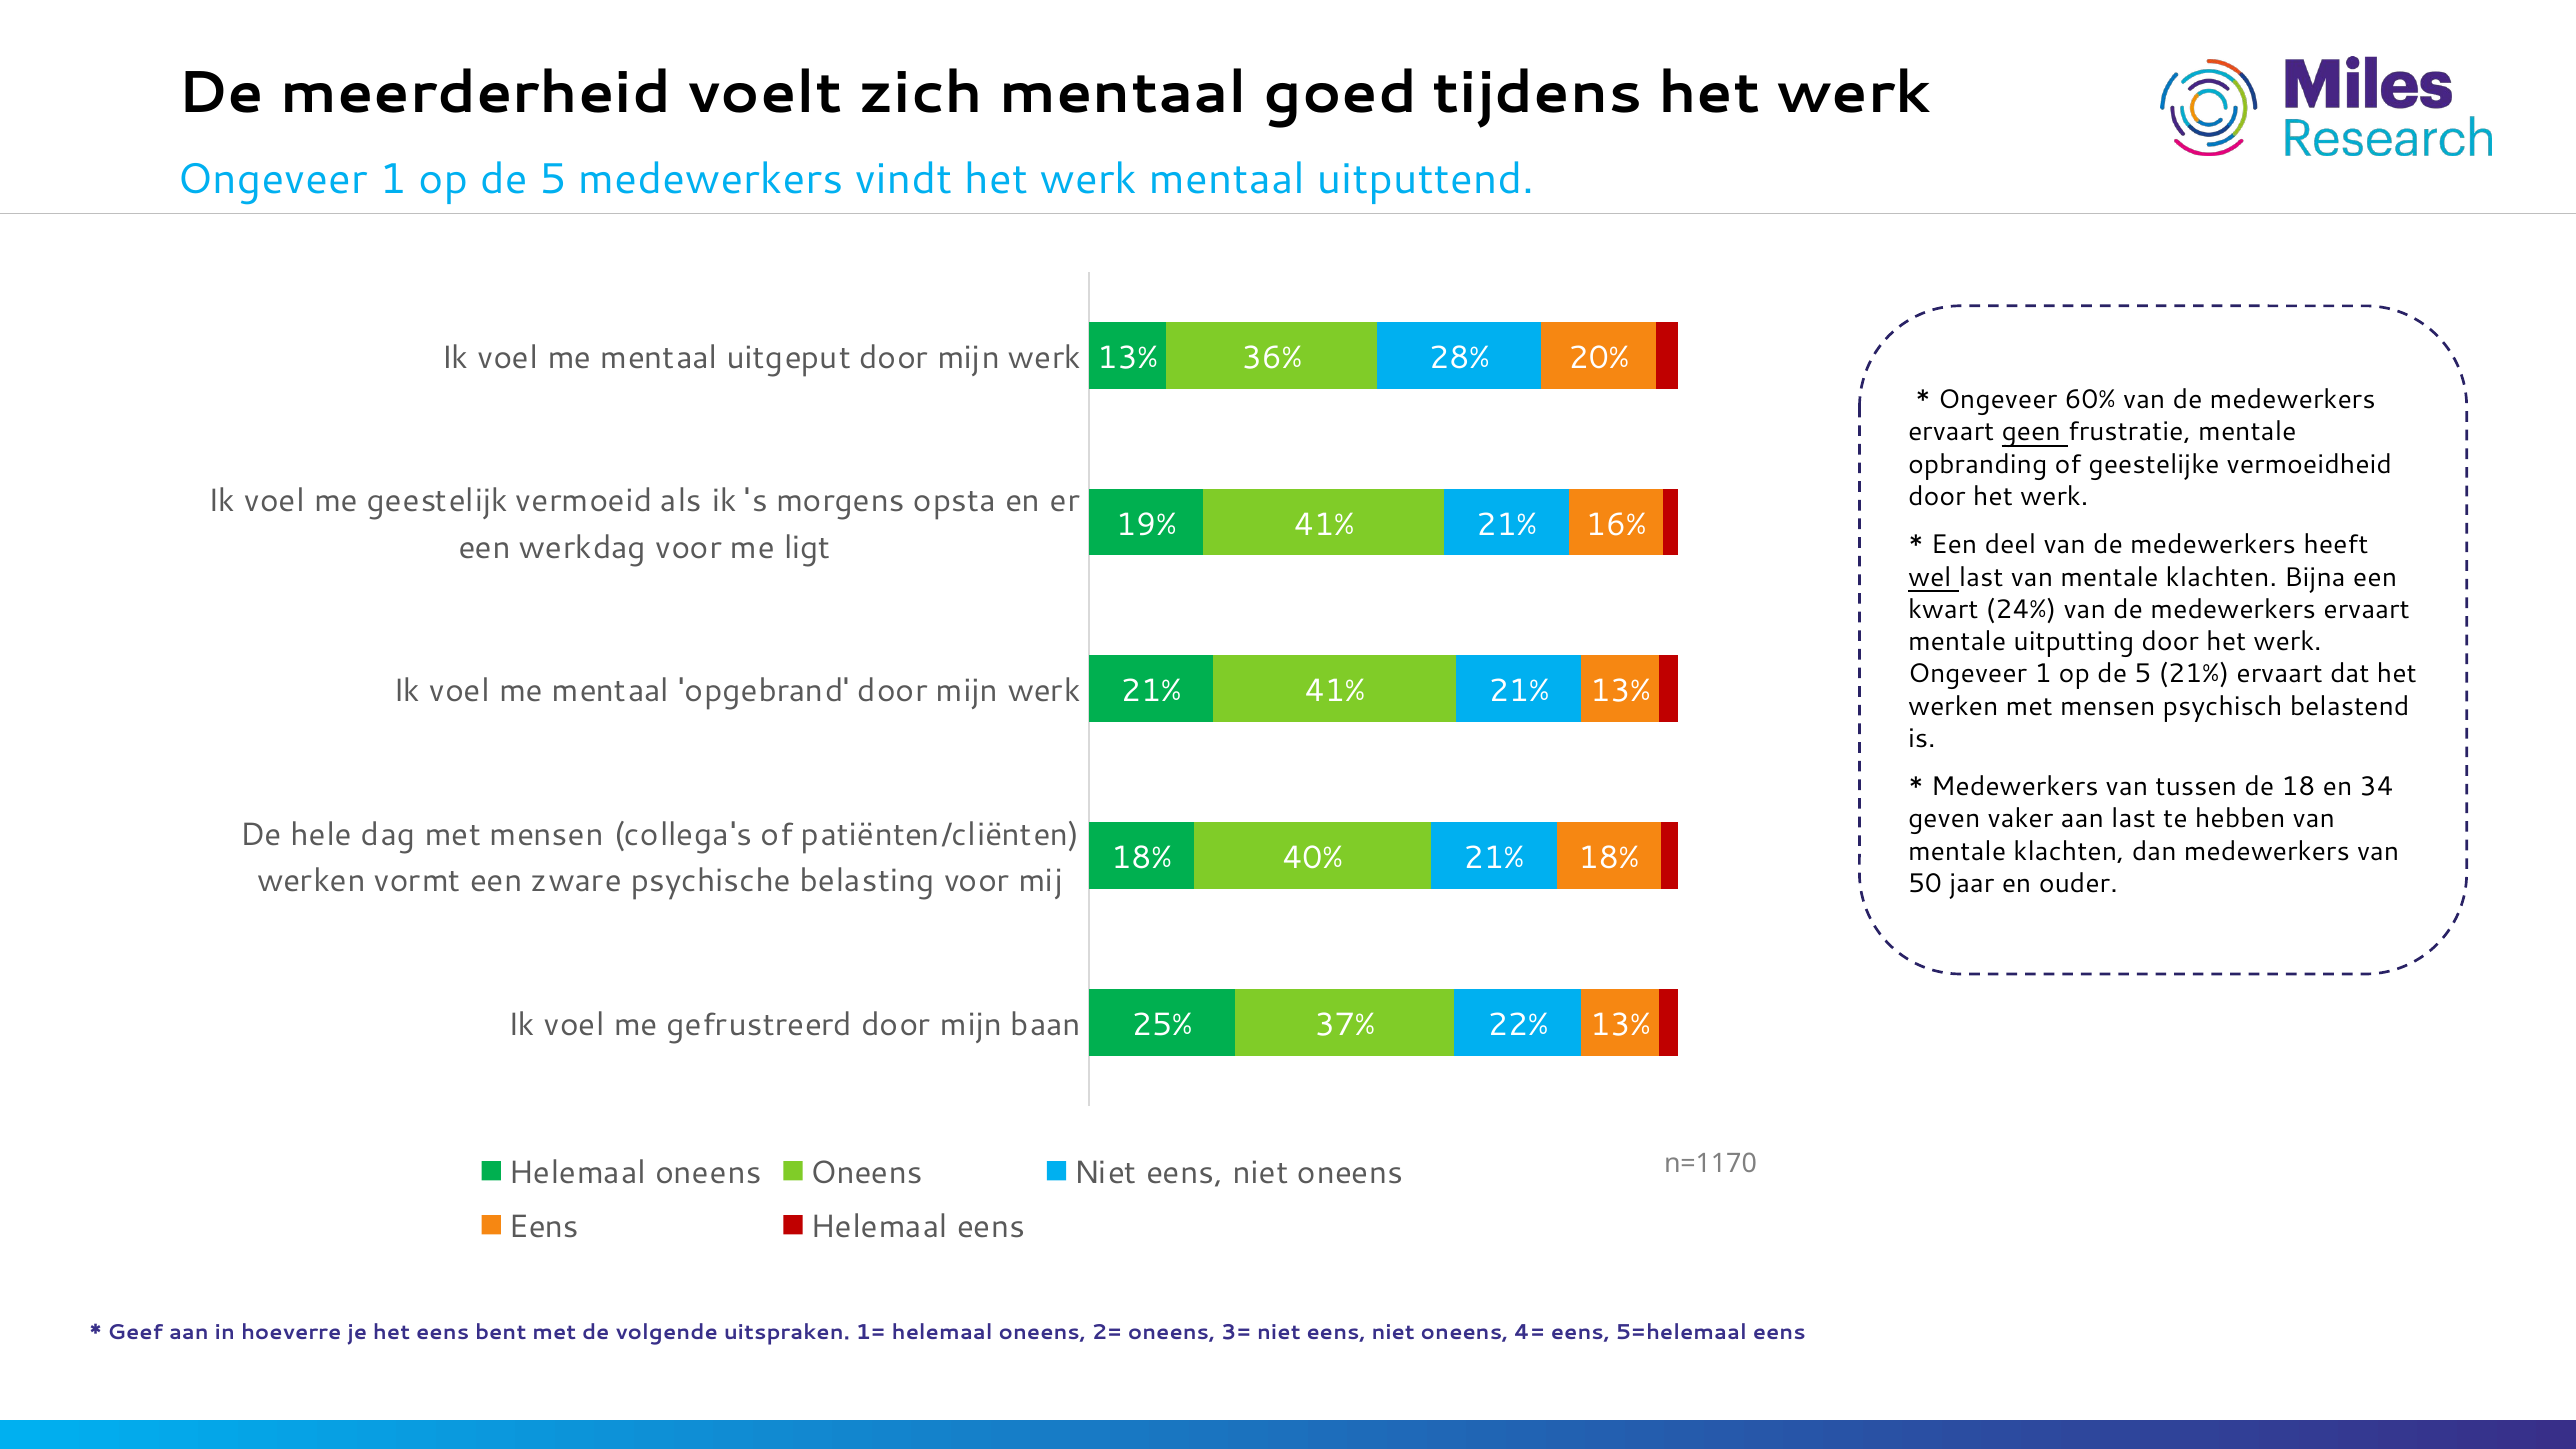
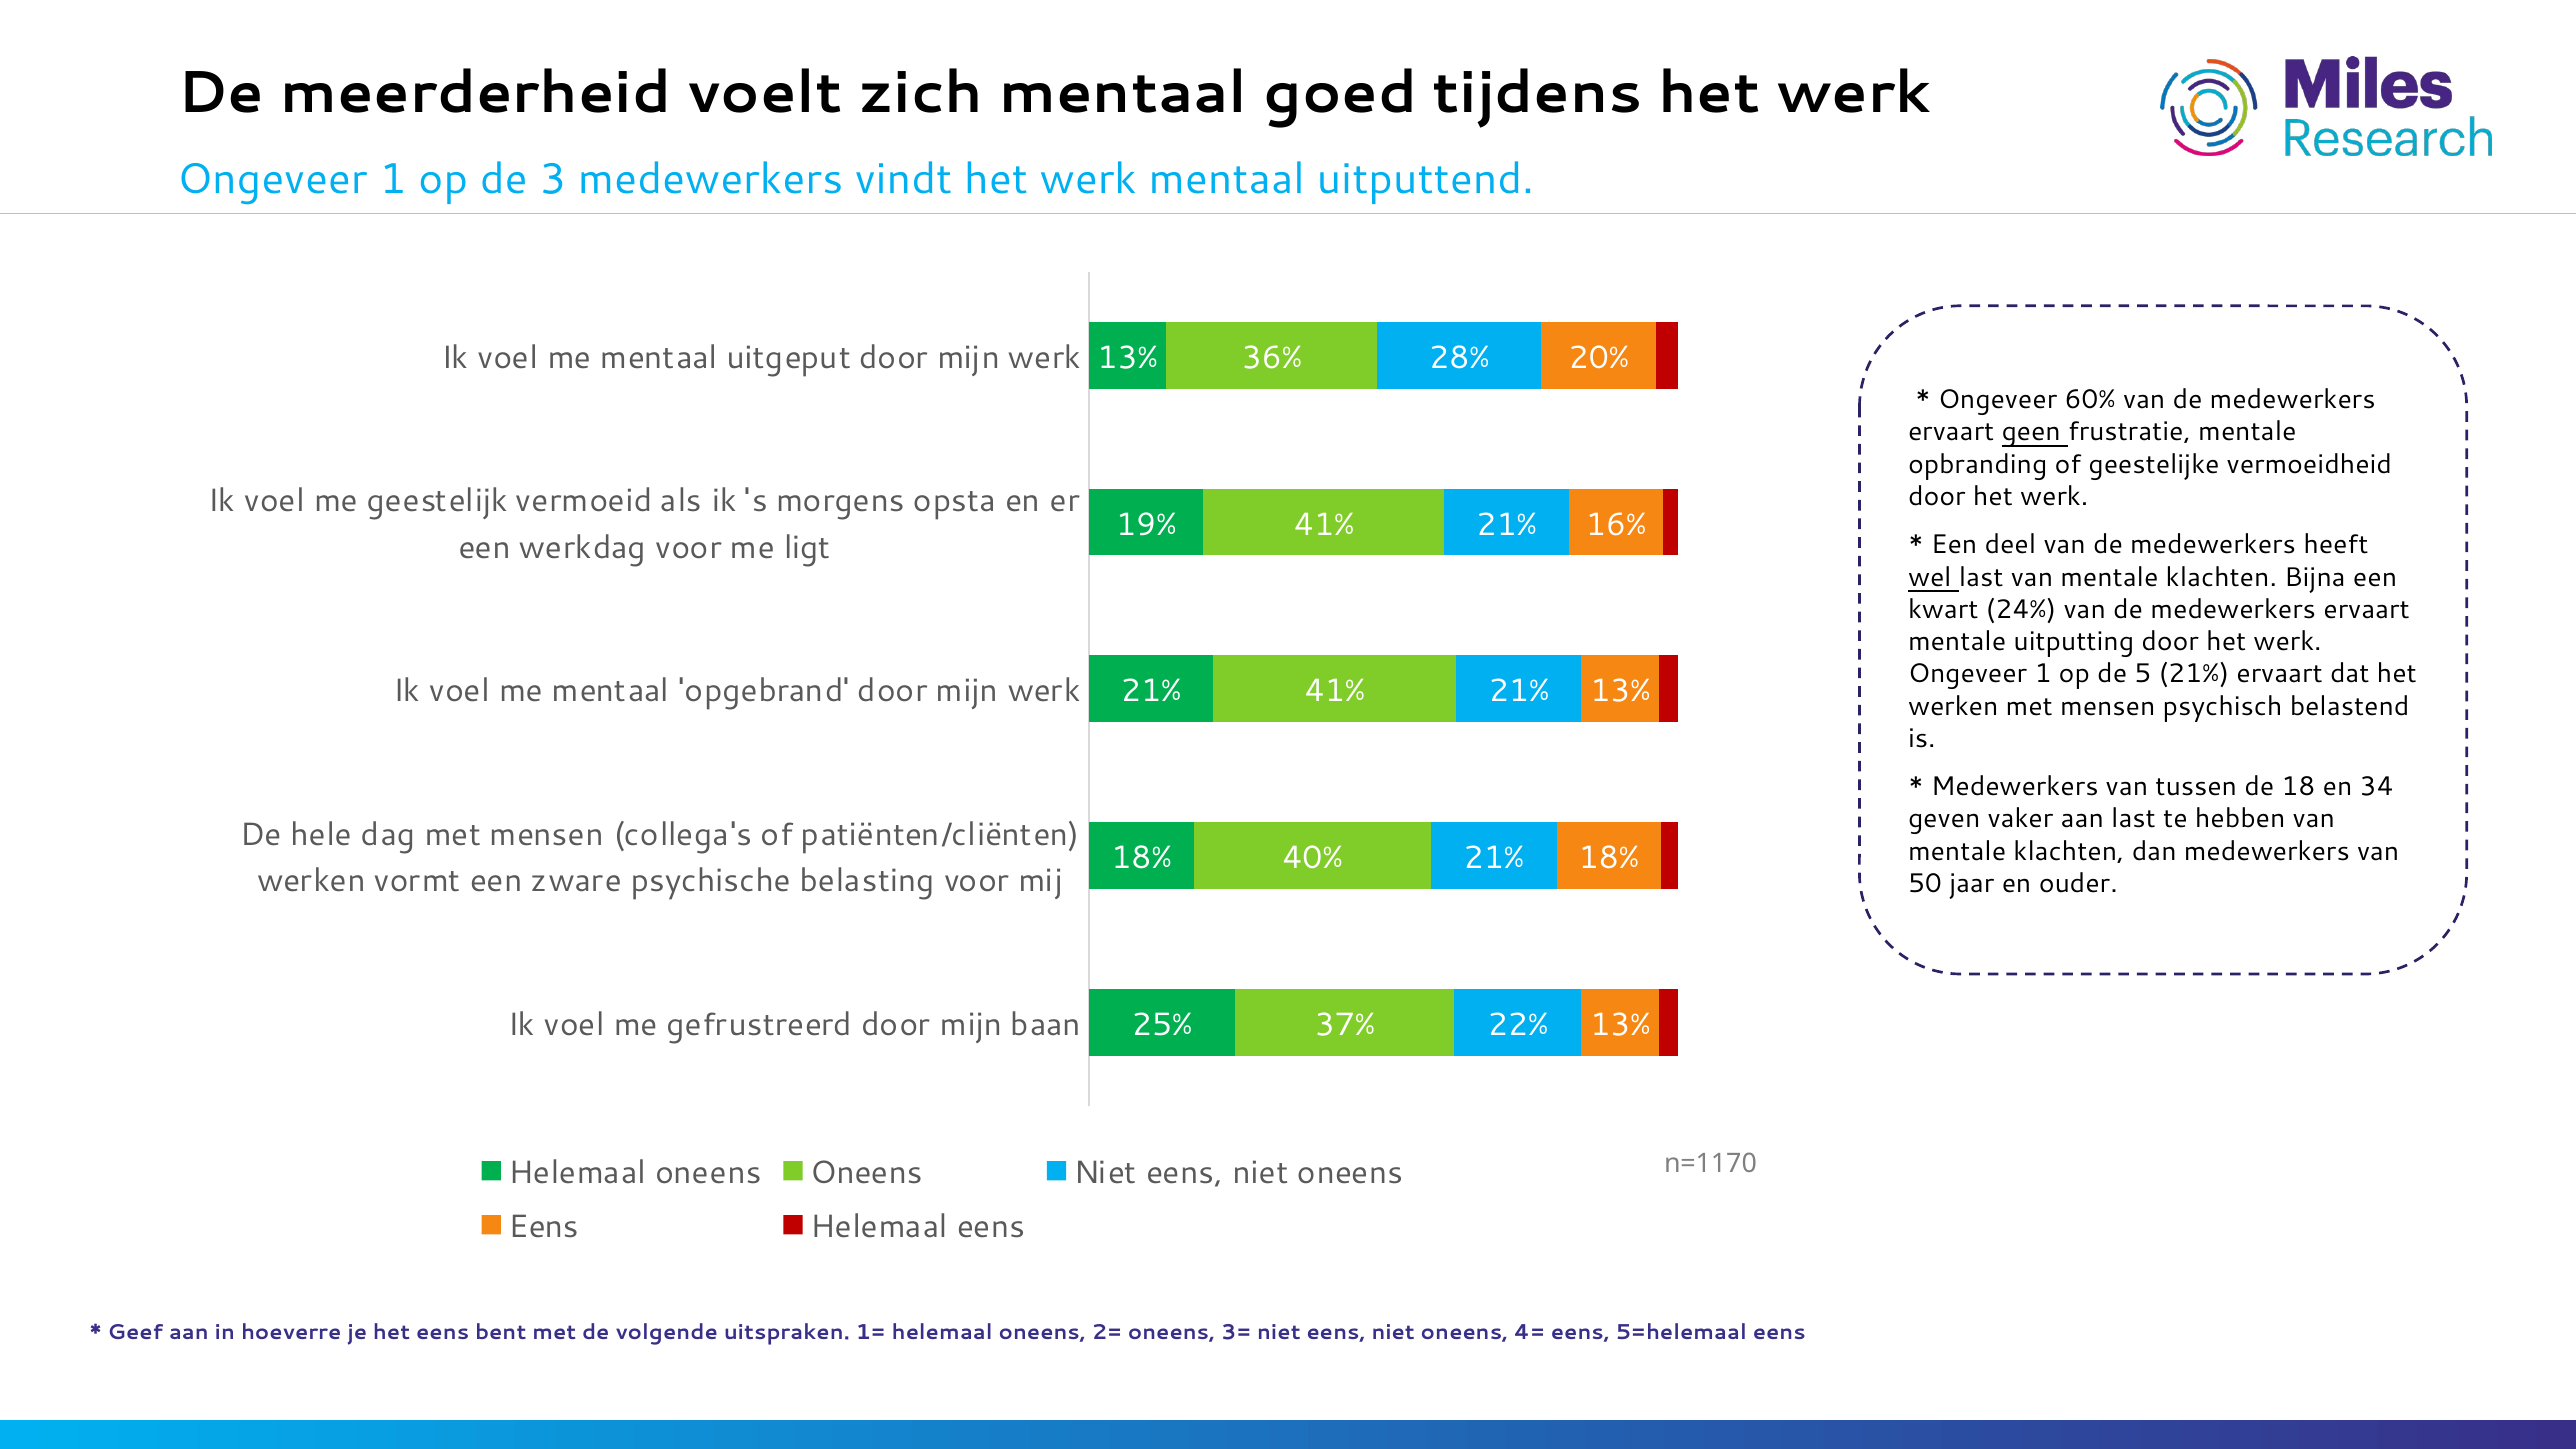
5 at (553, 180): 5 -> 3
